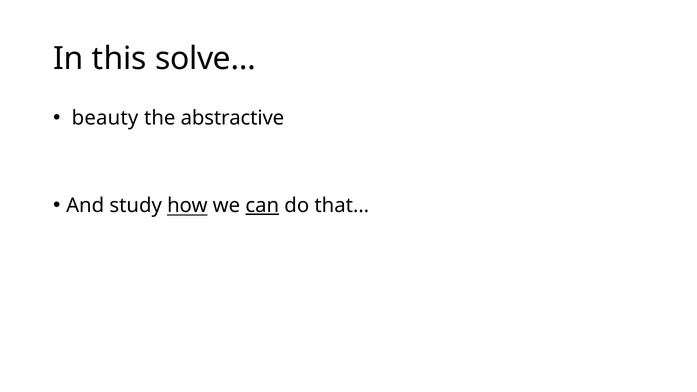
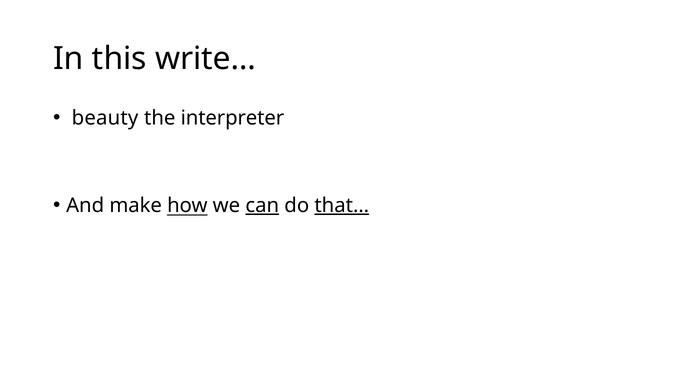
solve…: solve… -> write…
abstractive: abstractive -> interpreter
study: study -> make
that… underline: none -> present
